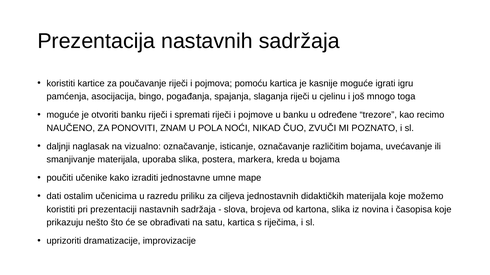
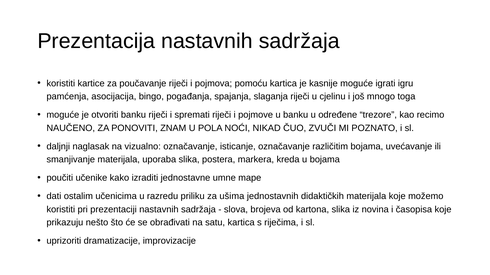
ciljeva: ciljeva -> ušima
